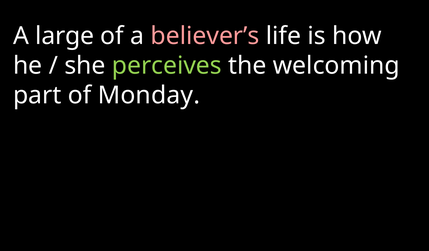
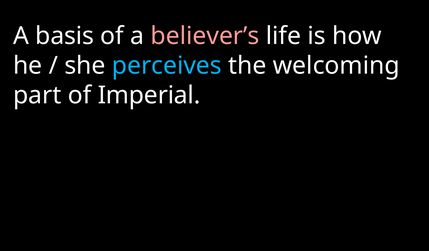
large: large -> basis
perceives colour: light green -> light blue
Monday: Monday -> Imperial
